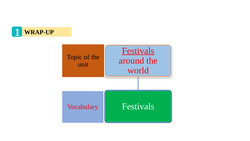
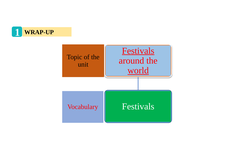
world underline: none -> present
